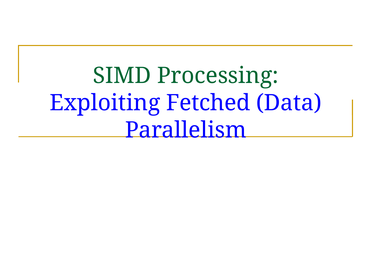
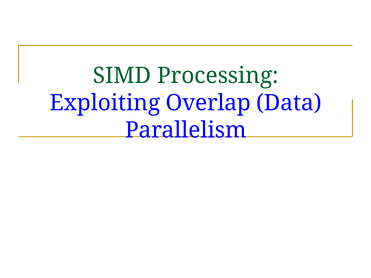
Fetched: Fetched -> Overlap
